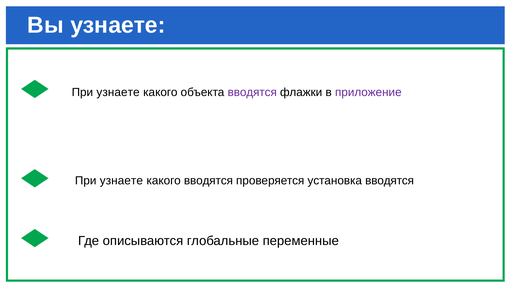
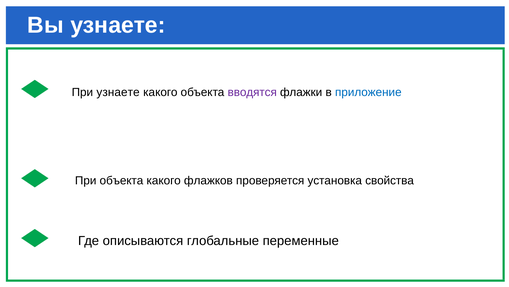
приложение colour: purple -> blue
узнаете at (121, 180): узнаете -> объекта
какого вводятся: вводятся -> флажков
установка вводятся: вводятся -> свойства
